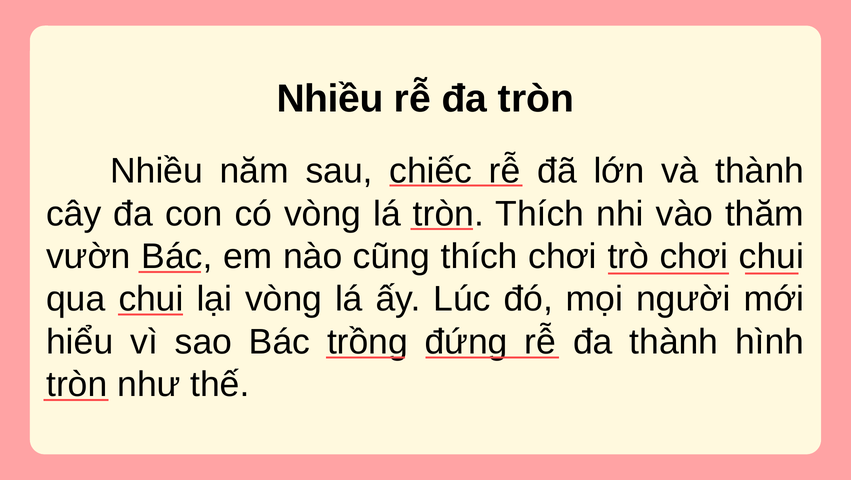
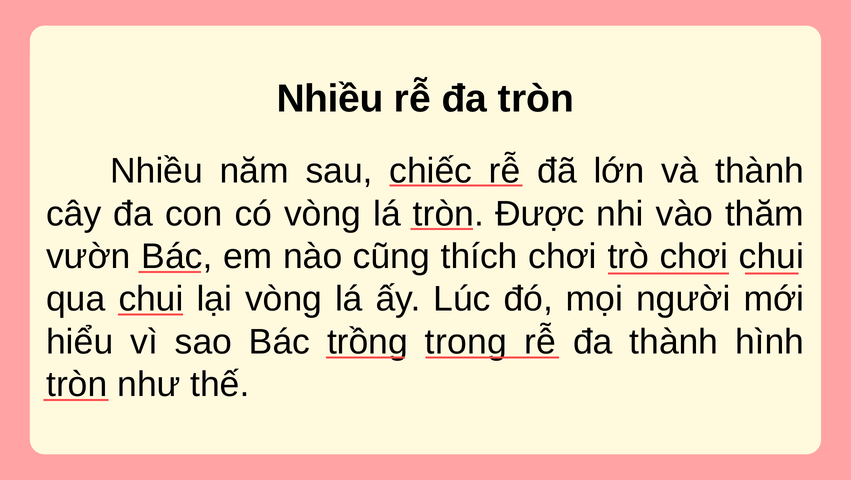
tròn Thích: Thích -> Được
đứng: đứng -> trong
